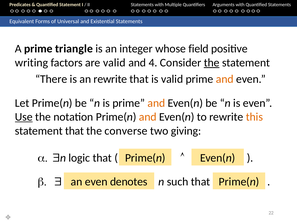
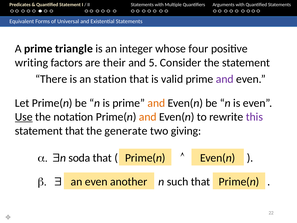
field: field -> four
are valid: valid -> their
4: 4 -> 5
the at (212, 63) underline: present -> none
an rewrite: rewrite -> station
and at (225, 79) colour: orange -> purple
this colour: orange -> purple
converse: converse -> generate
logic: logic -> soda
denotes: denotes -> another
